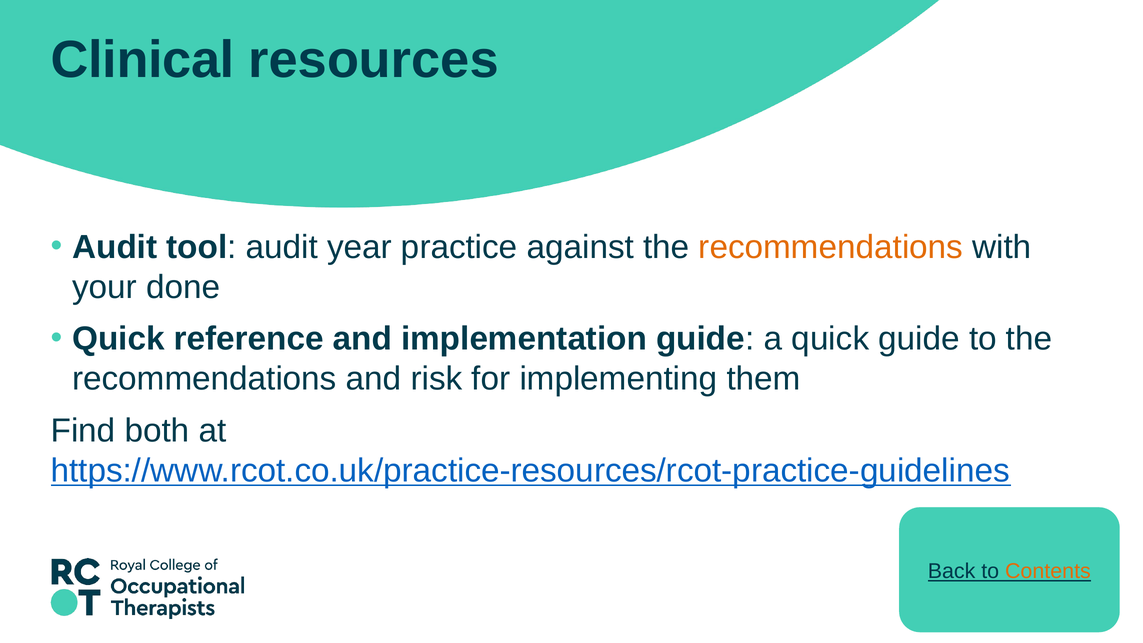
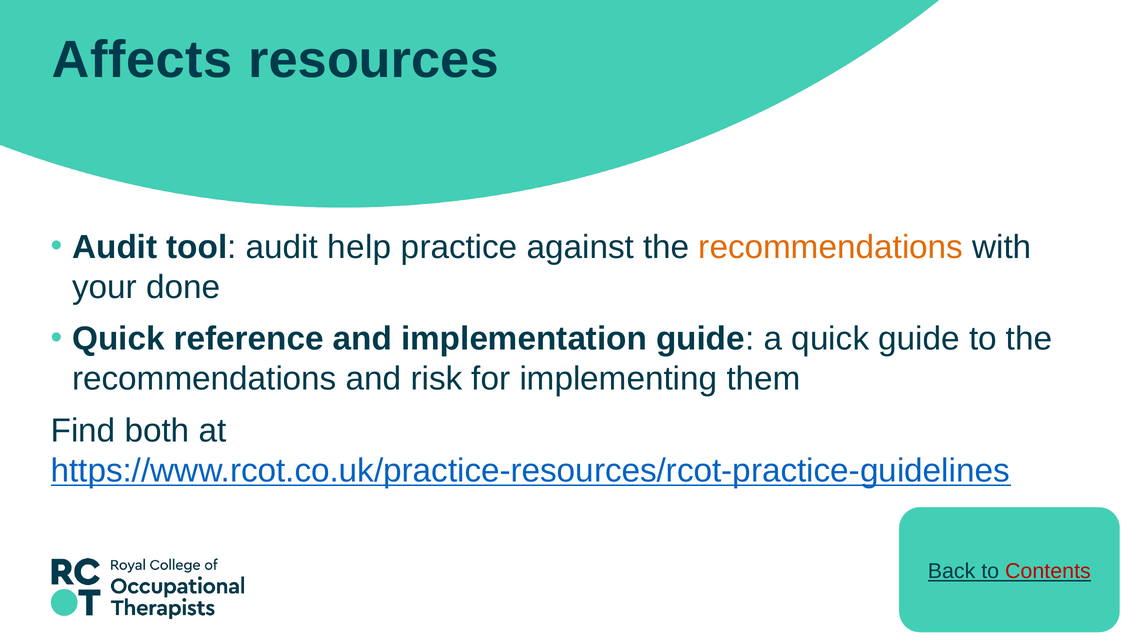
Clinical: Clinical -> Affects
year: year -> help
Contents colour: orange -> red
